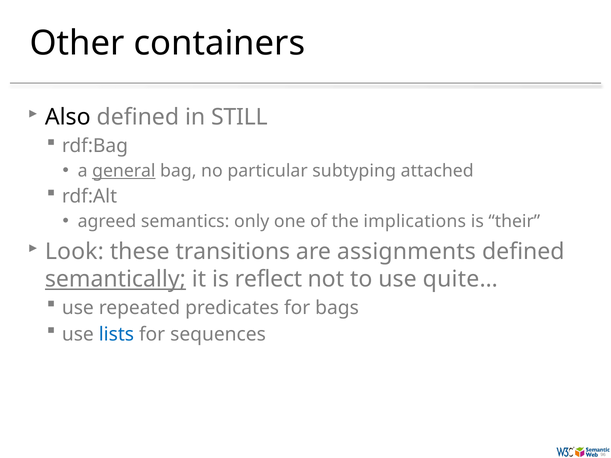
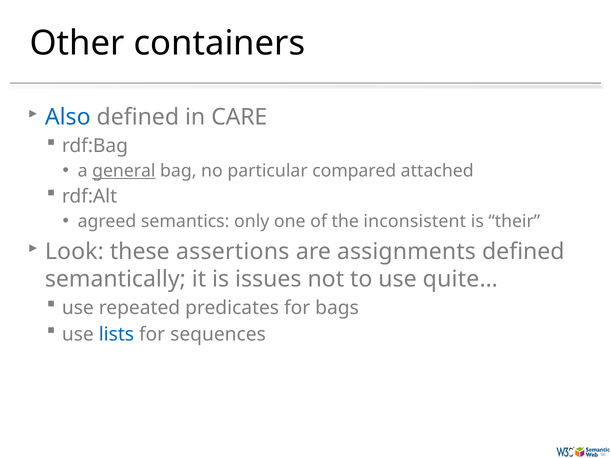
Also colour: black -> blue
STILL: STILL -> CARE
subtyping: subtyping -> compared
implications: implications -> inconsistent
transitions: transitions -> assertions
semantically underline: present -> none
reflect: reflect -> issues
